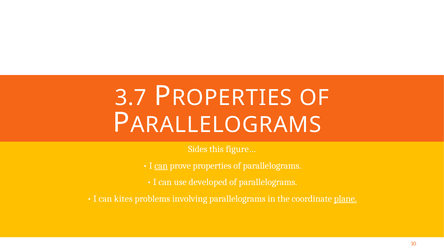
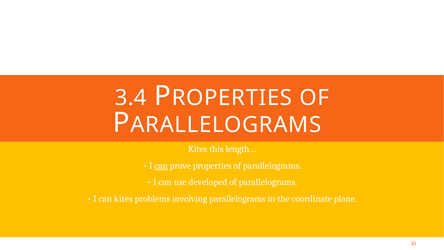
3.7: 3.7 -> 3.4
Sides at (198, 149): Sides -> Kites
figure…: figure… -> length…
plane underline: present -> none
